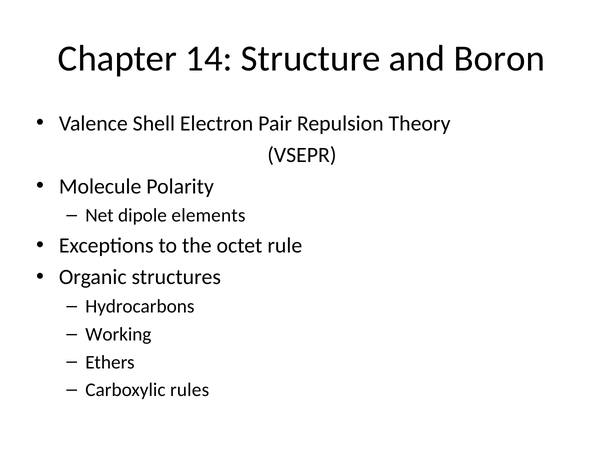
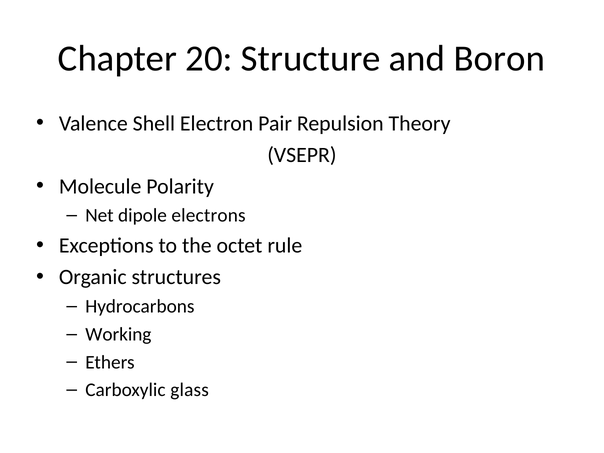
14: 14 -> 20
elements: elements -> electrons
rules: rules -> glass
